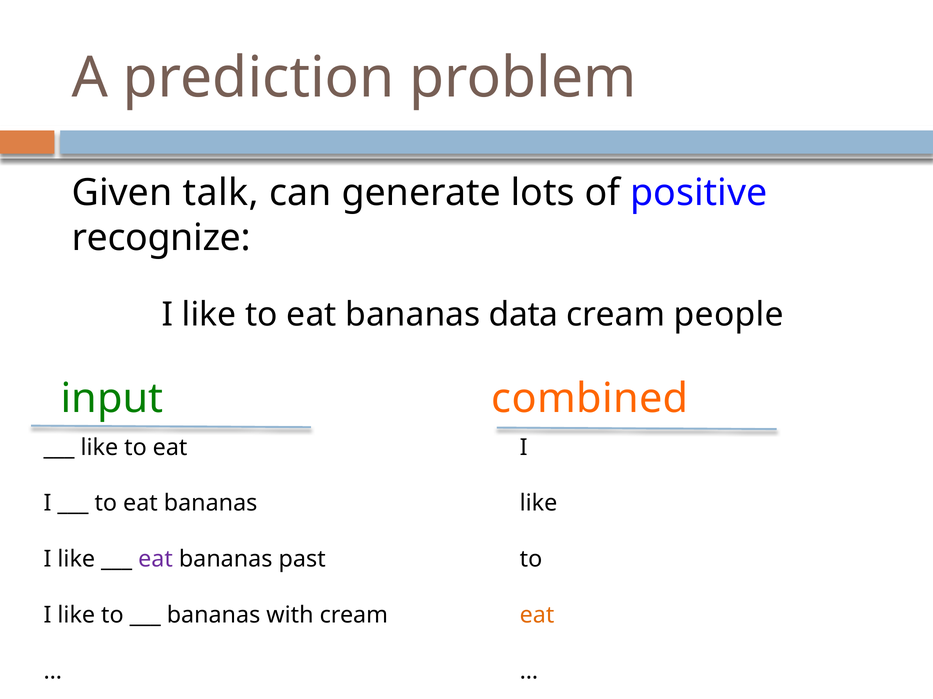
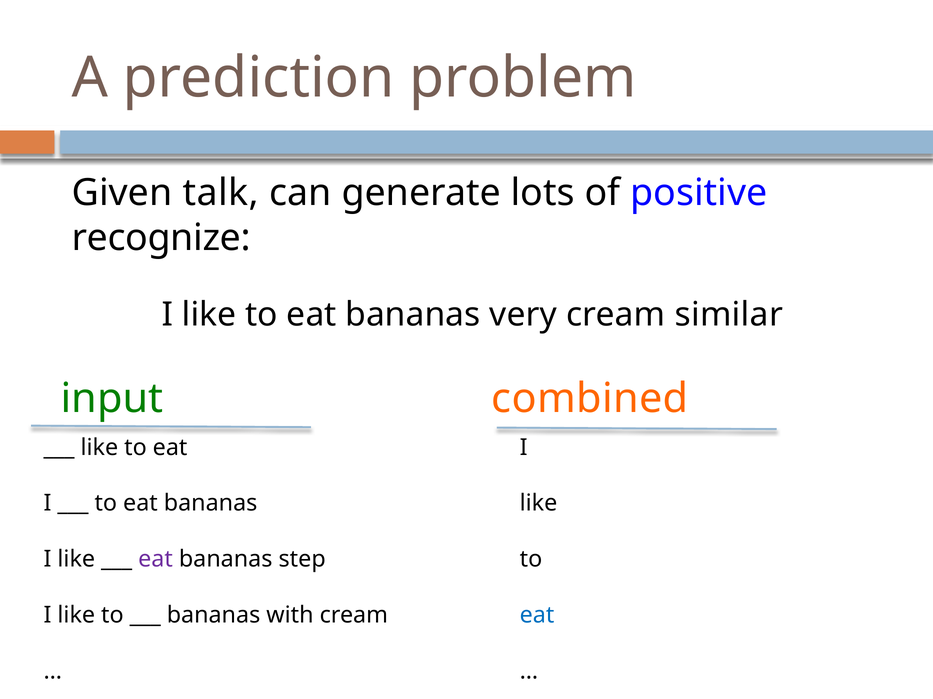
data: data -> very
people: people -> similar
past: past -> step
eat at (537, 616) colour: orange -> blue
